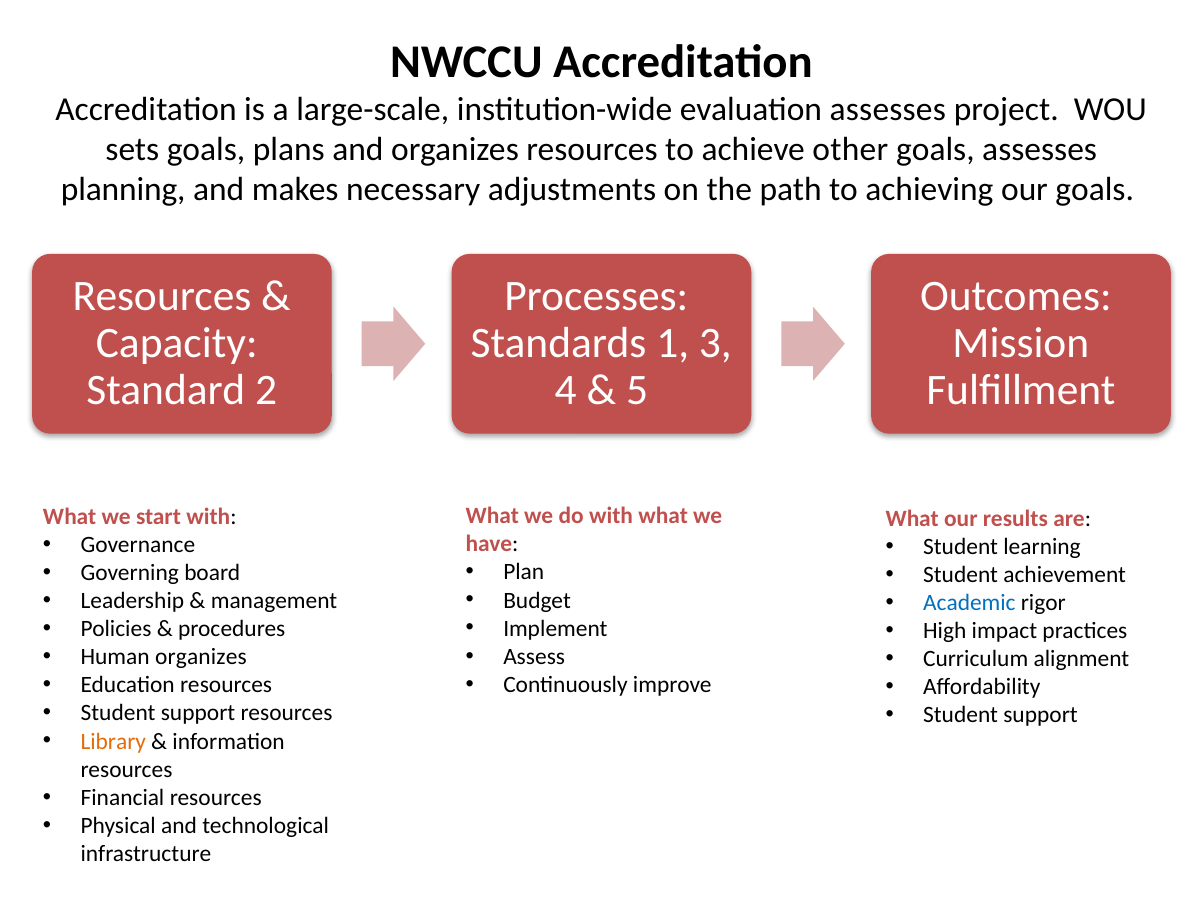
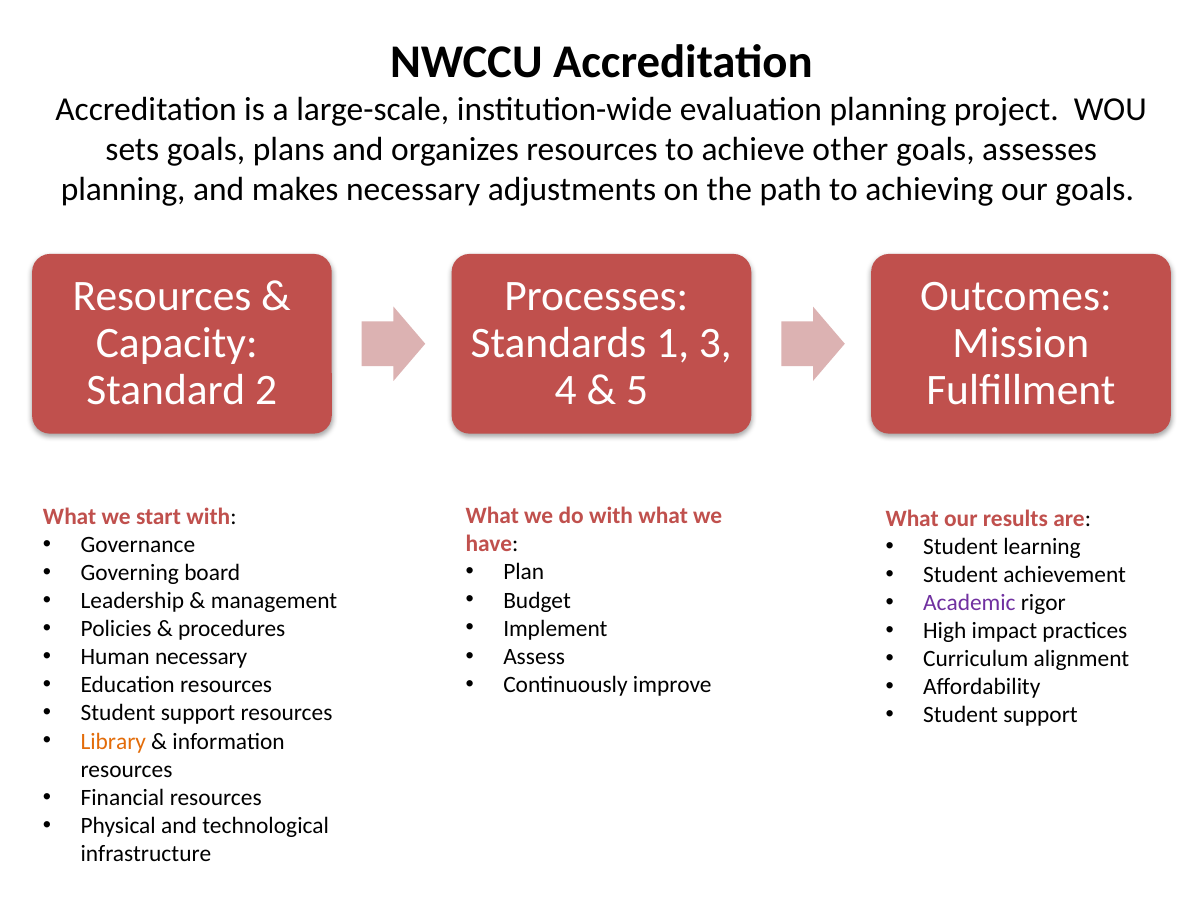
evaluation assesses: assesses -> planning
Academic colour: blue -> purple
Human organizes: organizes -> necessary
